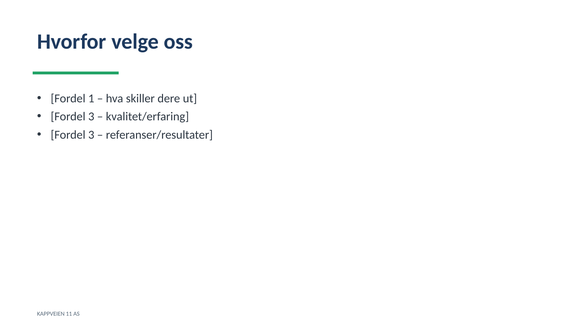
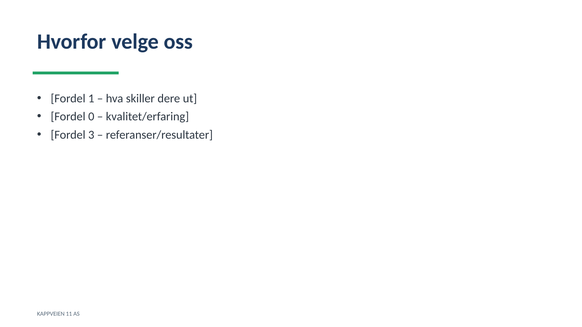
3 at (91, 117): 3 -> 0
